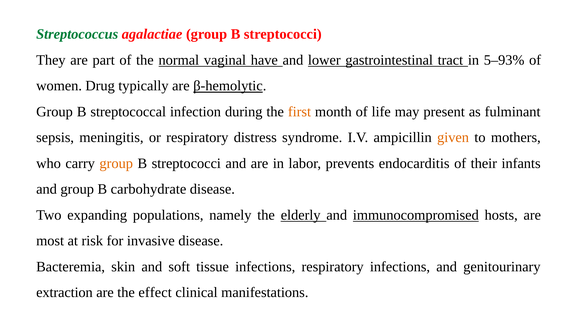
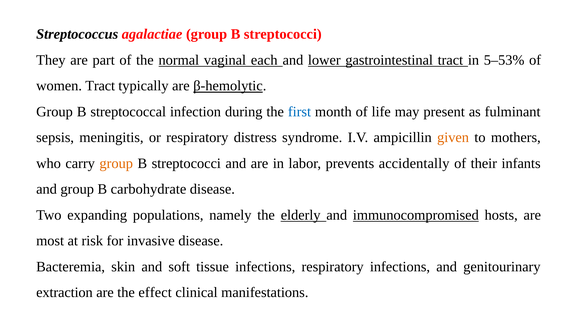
Streptococcus colour: green -> black
have: have -> each
5–93%: 5–93% -> 5–53%
women Drug: Drug -> Tract
first colour: orange -> blue
endocarditis: endocarditis -> accidentally
